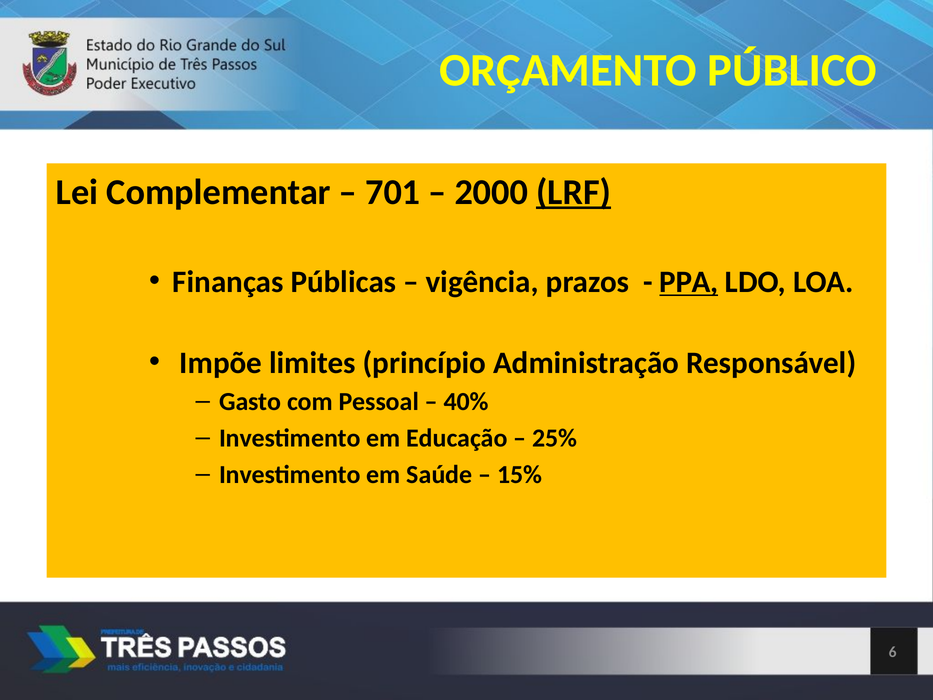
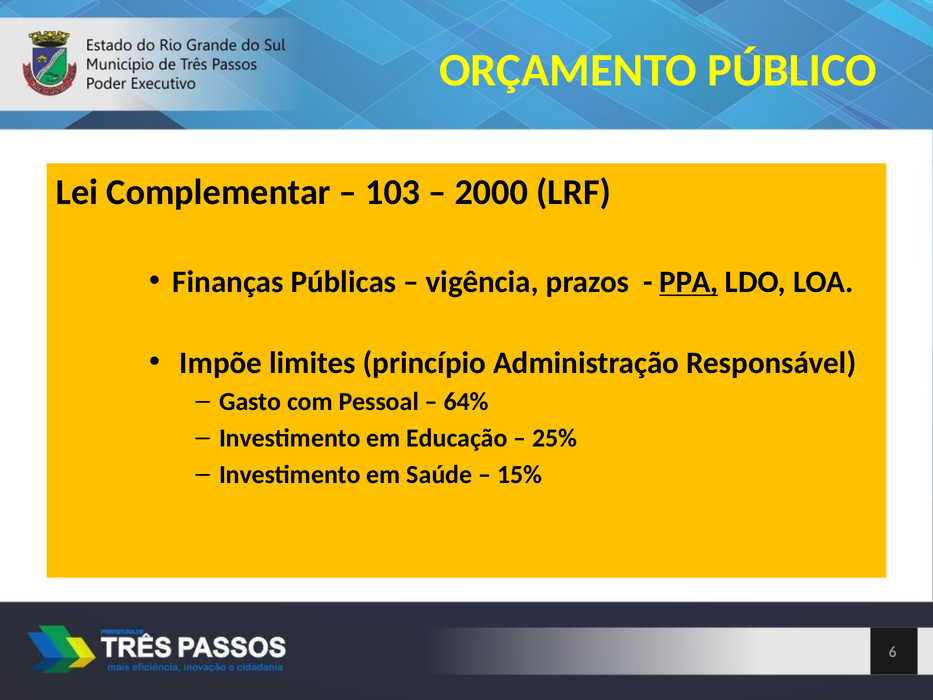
701: 701 -> 103
LRF underline: present -> none
40%: 40% -> 64%
